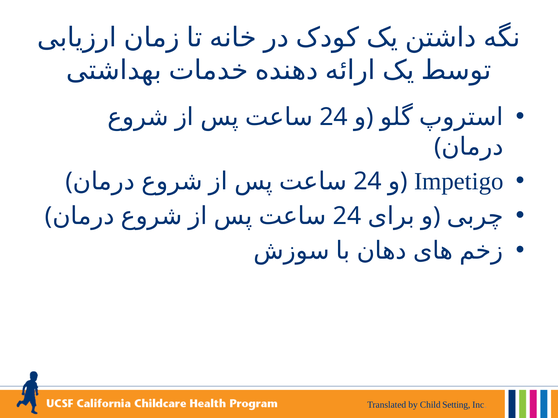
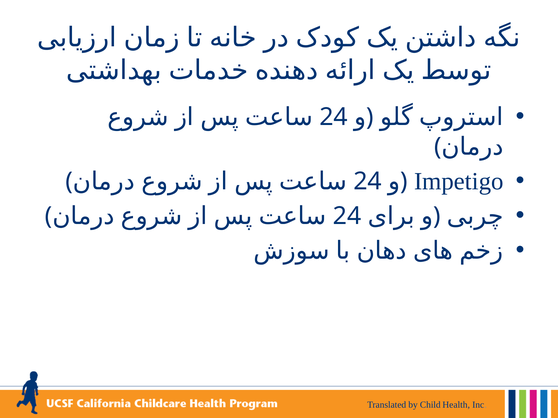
Setting: Setting -> Health
